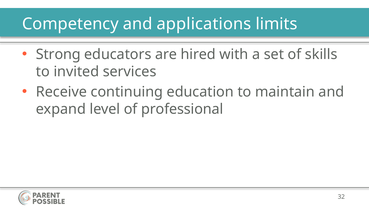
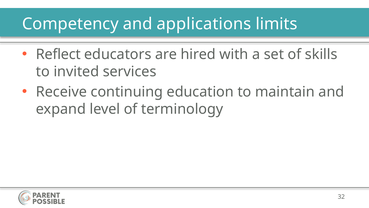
Strong: Strong -> Reflect
professional: professional -> terminology
